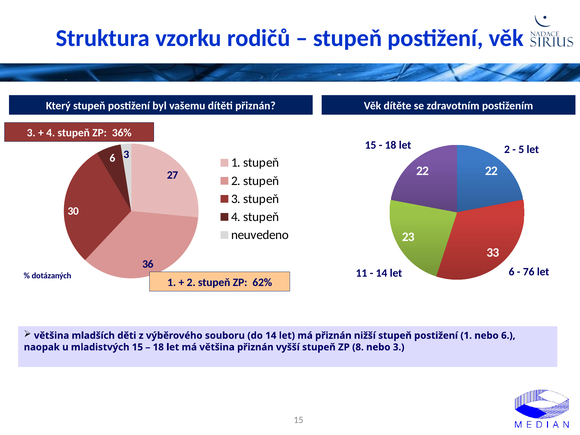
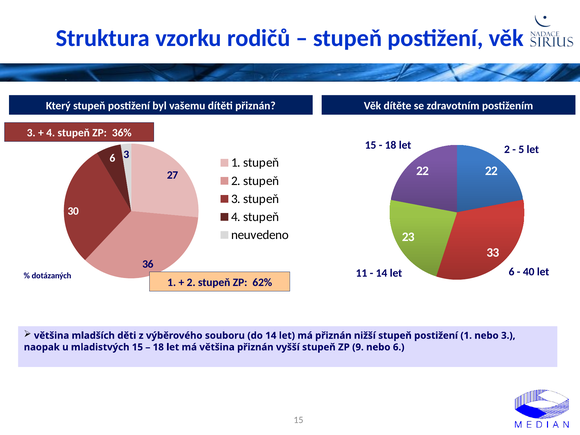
76: 76 -> 40
nebo 6: 6 -> 3
8: 8 -> 9
nebo 3: 3 -> 6
